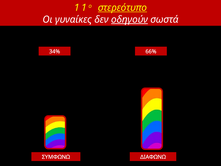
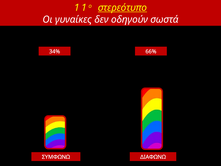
οδηγούν underline: present -> none
